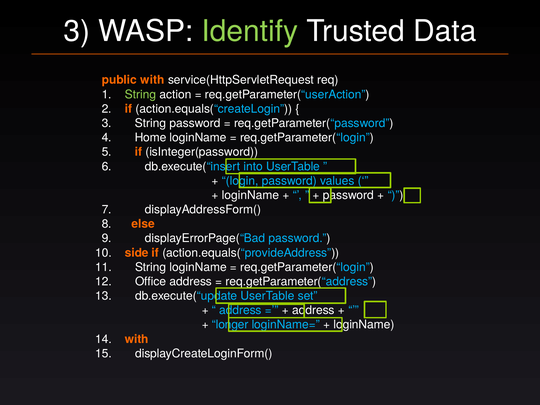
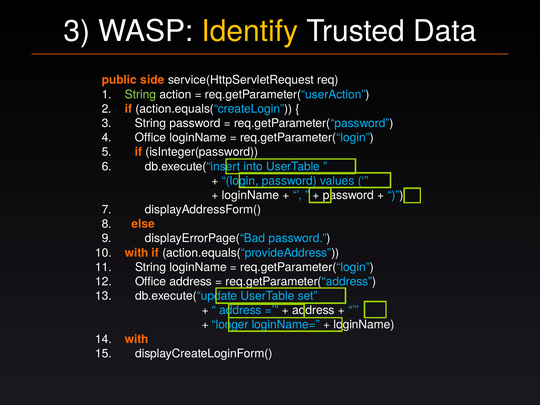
Identify colour: light green -> yellow
public with: with -> side
4 Home: Home -> Office
10 side: side -> with
